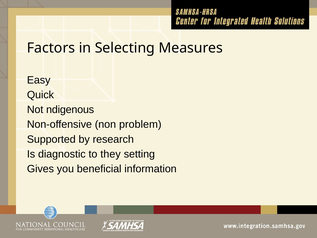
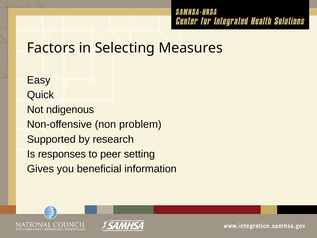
diagnostic: diagnostic -> responses
they: they -> peer
